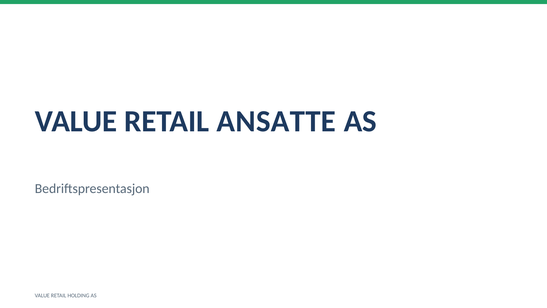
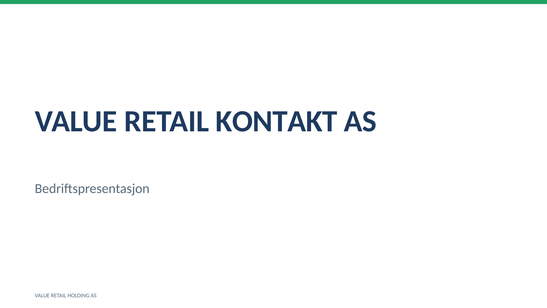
ANSATTE: ANSATTE -> KONTAKT
